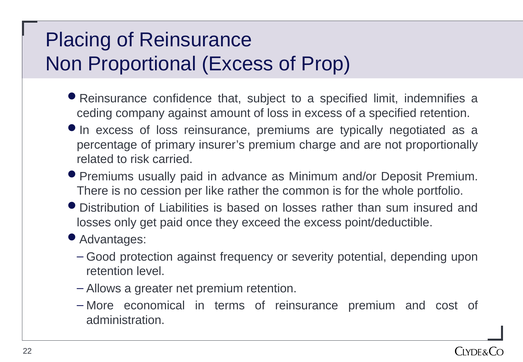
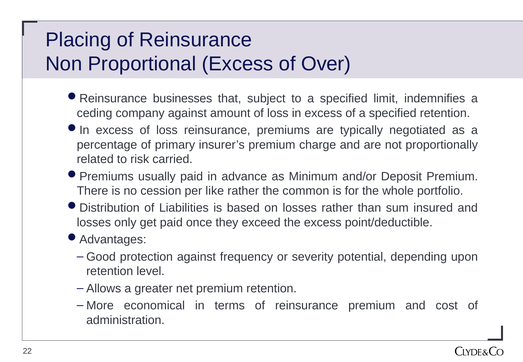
Prop: Prop -> Over
confidence: confidence -> businesses
